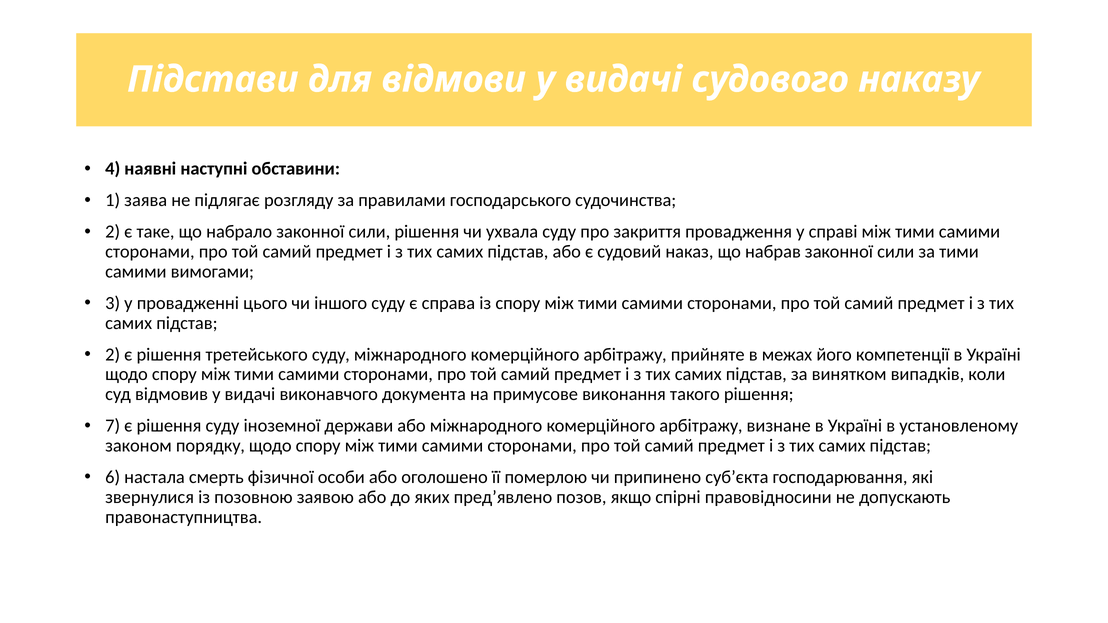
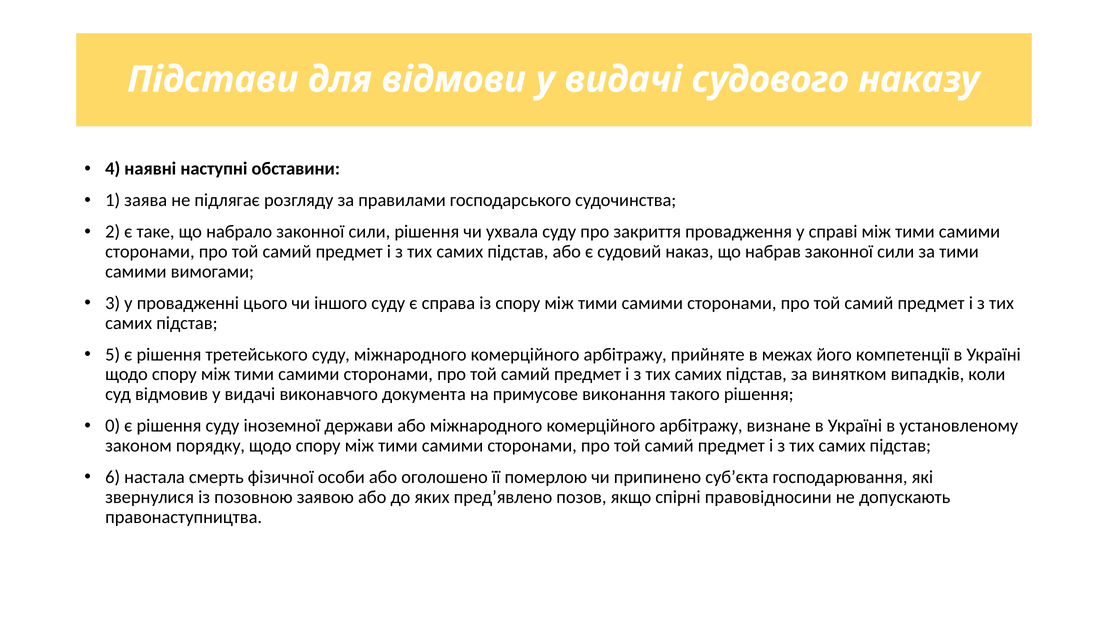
2 at (113, 355): 2 -> 5
7: 7 -> 0
